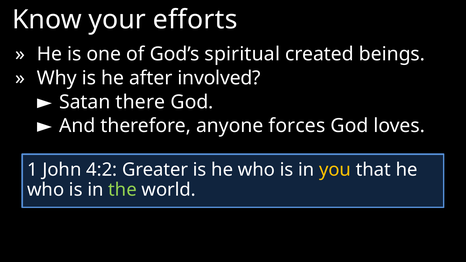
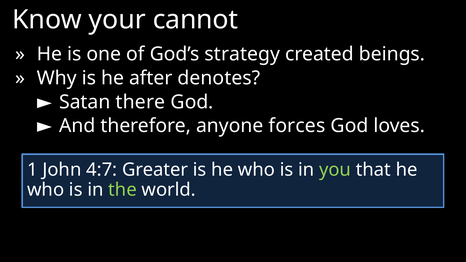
efforts: efforts -> cannot
spiritual: spiritual -> strategy
involved: involved -> denotes
4:2: 4:2 -> 4:7
you colour: yellow -> light green
